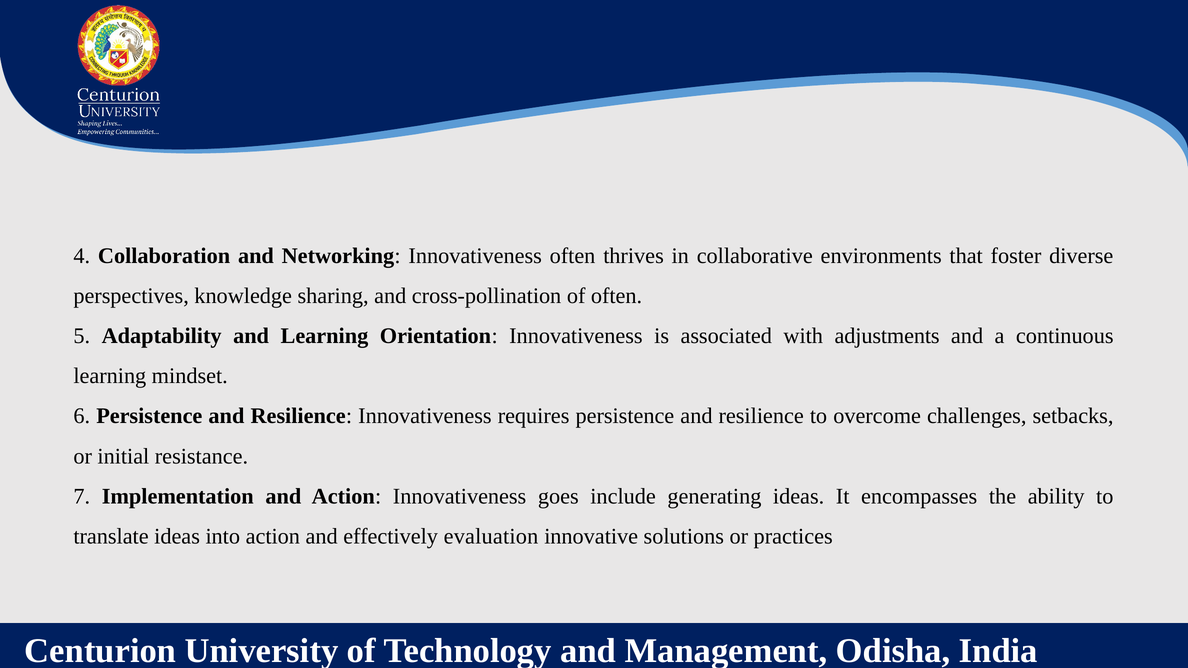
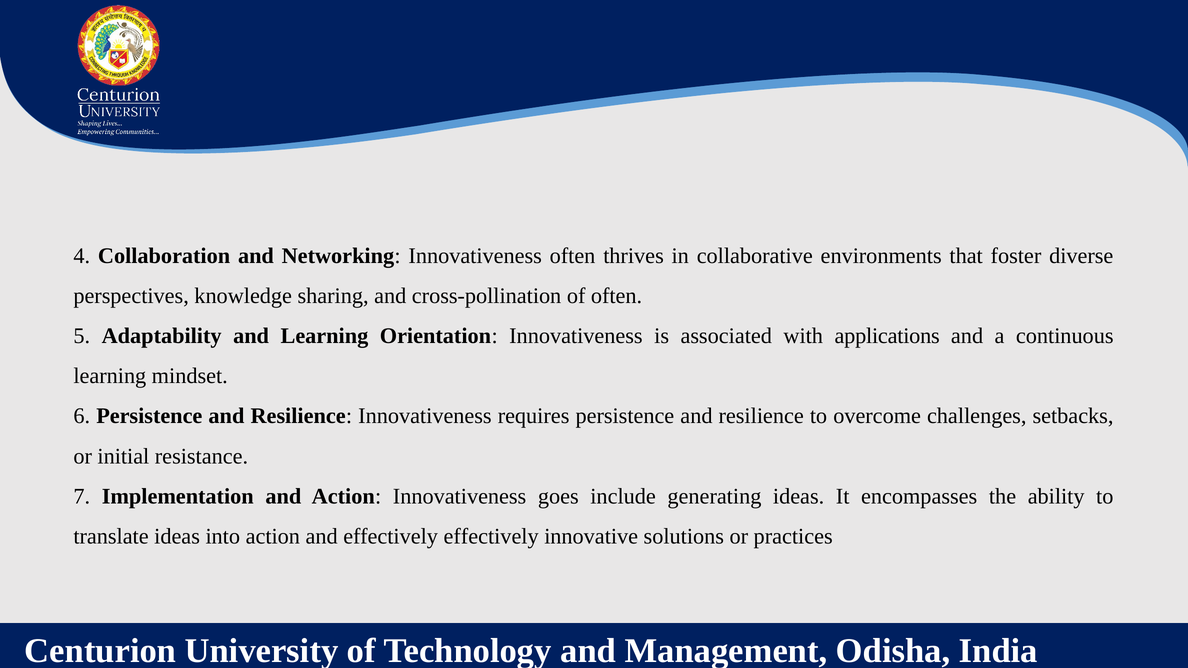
adjustments: adjustments -> applications
effectively evaluation: evaluation -> effectively
